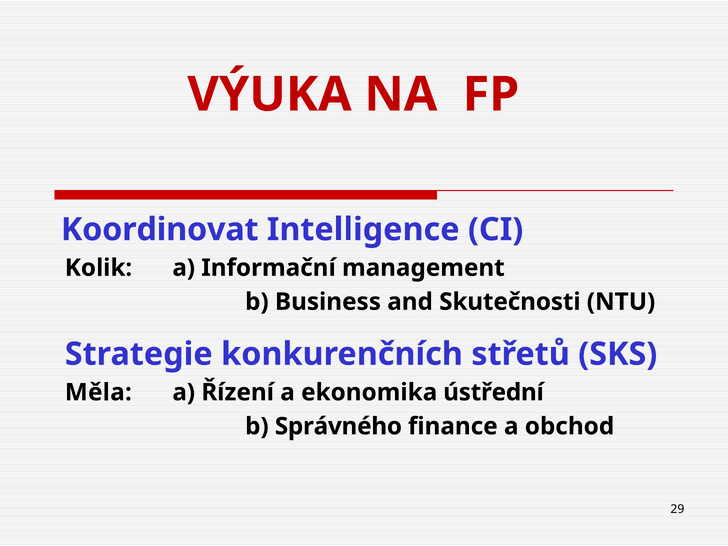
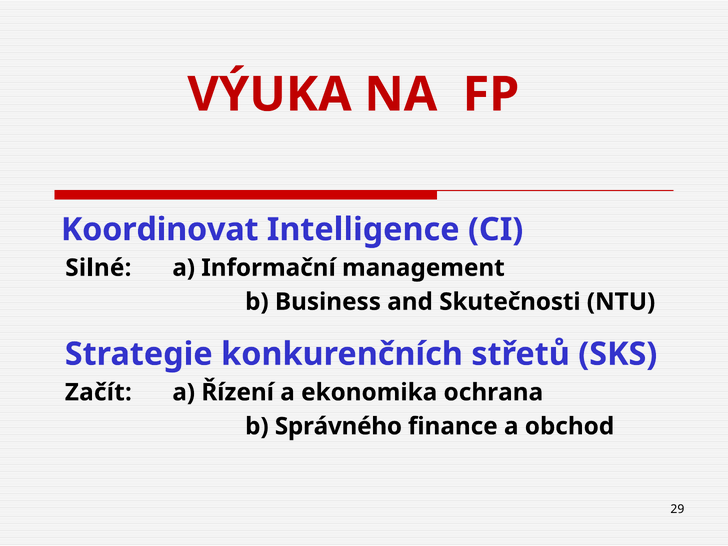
Kolik: Kolik -> Silné
Měla: Měla -> Začít
ústřední: ústřední -> ochrana
